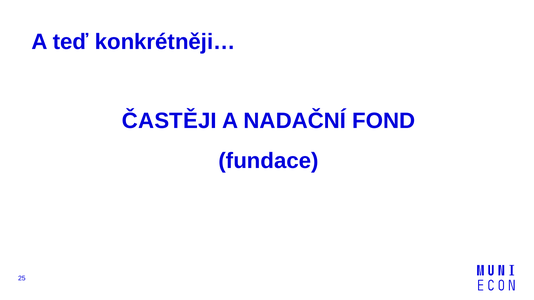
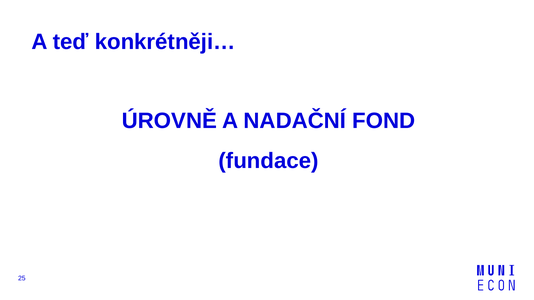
ČASTĚJI: ČASTĚJI -> ÚROVNĚ
